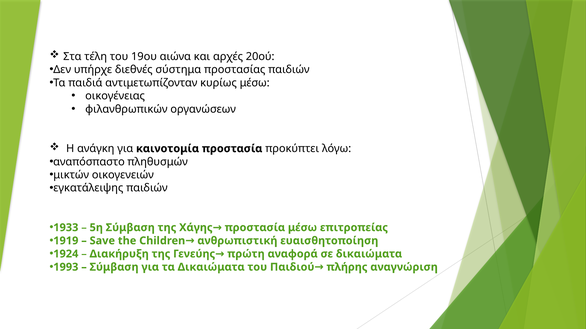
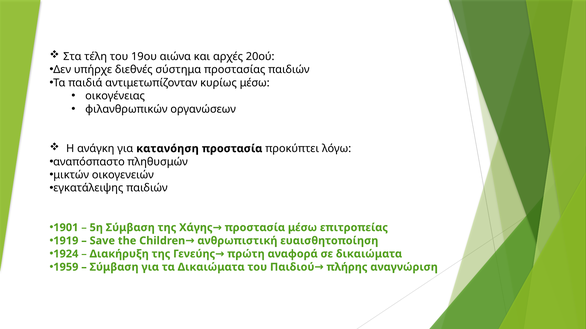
καινοτομία: καινοτομία -> κατανόηση
1933: 1933 -> 1901
1993: 1993 -> 1959
